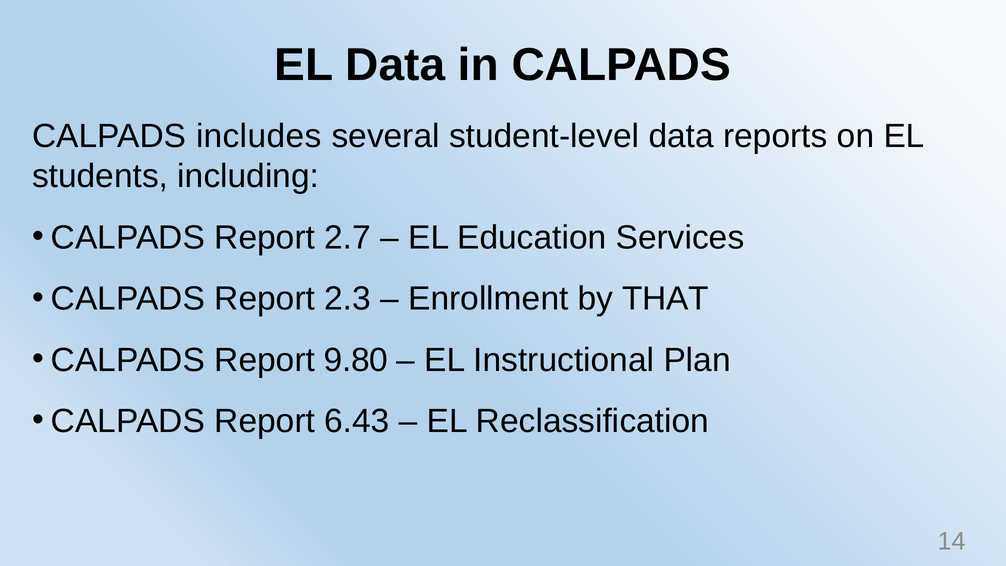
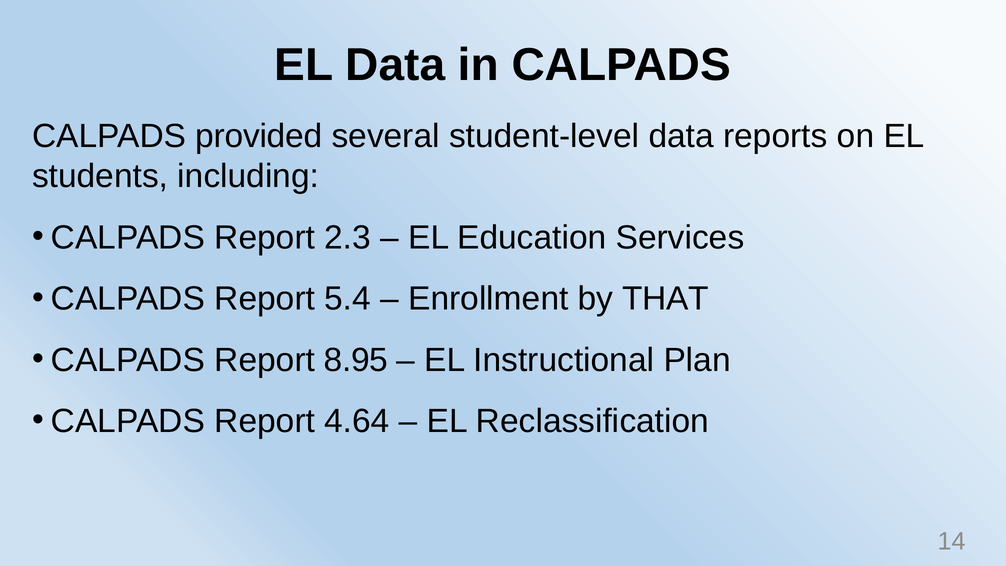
includes: includes -> provided
2.7: 2.7 -> 2.3
2.3: 2.3 -> 5.4
9.80: 9.80 -> 8.95
6.43: 6.43 -> 4.64
